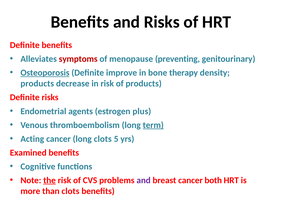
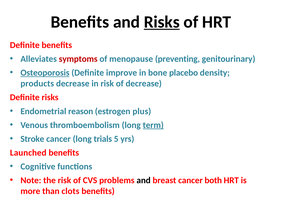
Risks at (162, 22) underline: none -> present
therapy: therapy -> placebo
of products: products -> decrease
agents: agents -> reason
Acting: Acting -> Stroke
long clots: clots -> trials
Examined: Examined -> Launched
the underline: present -> none
and at (144, 180) colour: purple -> black
